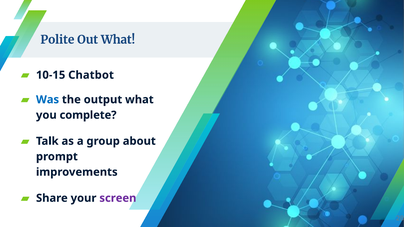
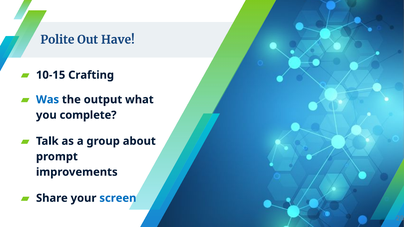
Out What: What -> Have
Chatbot: Chatbot -> Crafting
screen colour: purple -> blue
